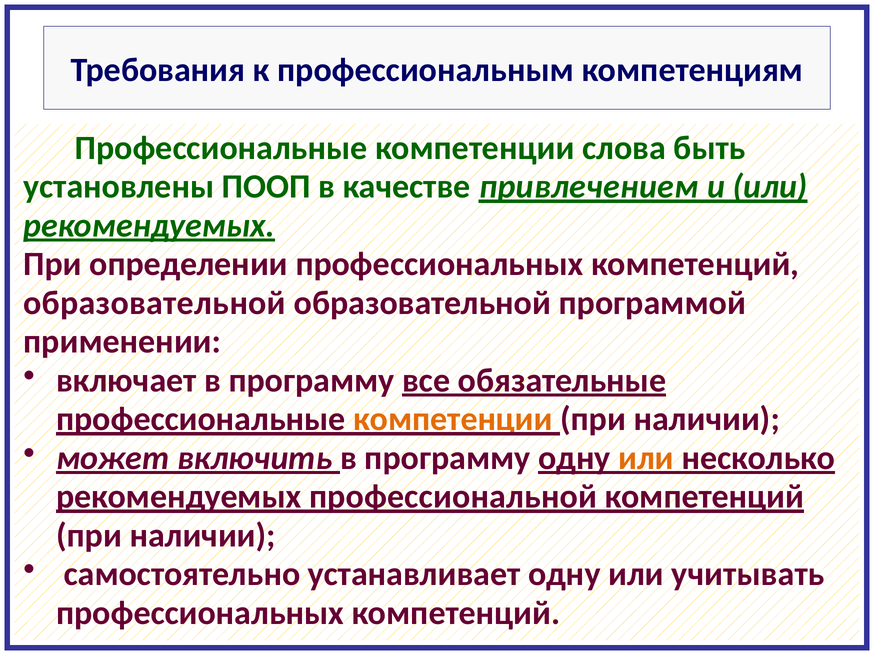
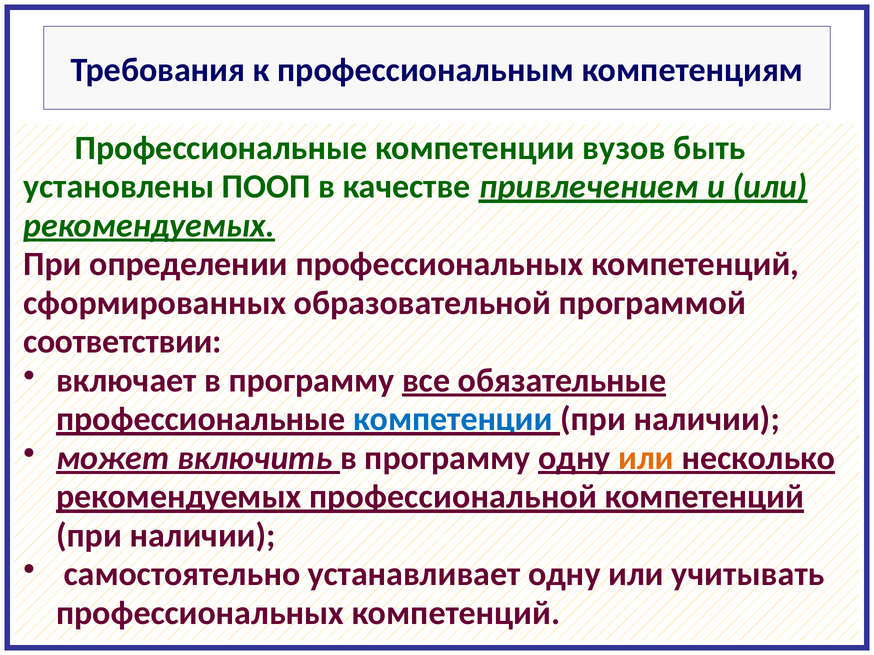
слова: слова -> вузов
образовательной at (155, 303): образовательной -> сформированных
применении: применении -> соответствии
компетенции at (453, 419) colour: orange -> blue
